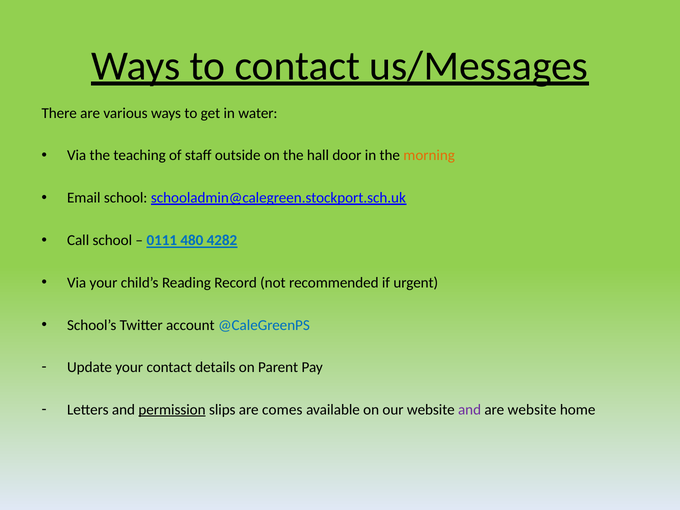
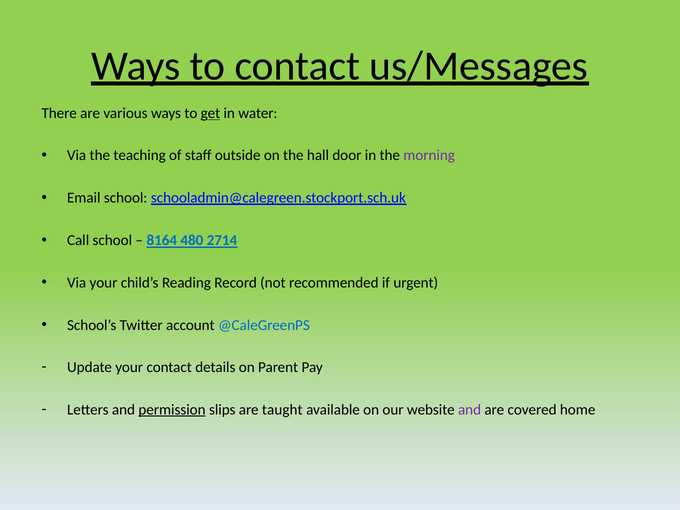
get underline: none -> present
morning colour: orange -> purple
0111: 0111 -> 8164
4282: 4282 -> 2714
comes: comes -> taught
are website: website -> covered
